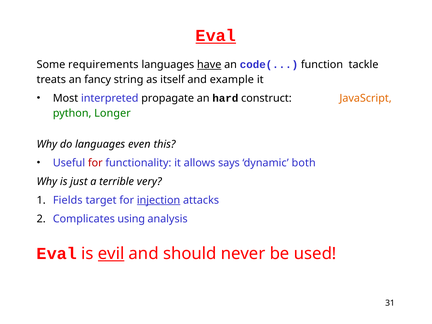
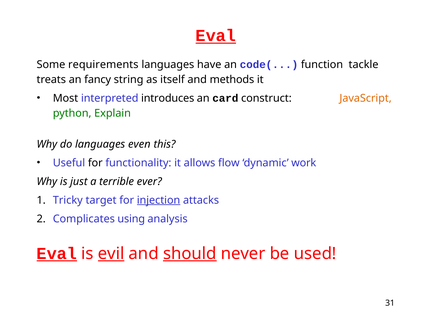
have underline: present -> none
example: example -> methods
propagate: propagate -> introduces
hard: hard -> card
Longer: Longer -> Explain
for at (95, 163) colour: red -> black
says: says -> flow
both: both -> work
very: very -> ever
Fields: Fields -> Tricky
Eval at (57, 254) underline: none -> present
should underline: none -> present
